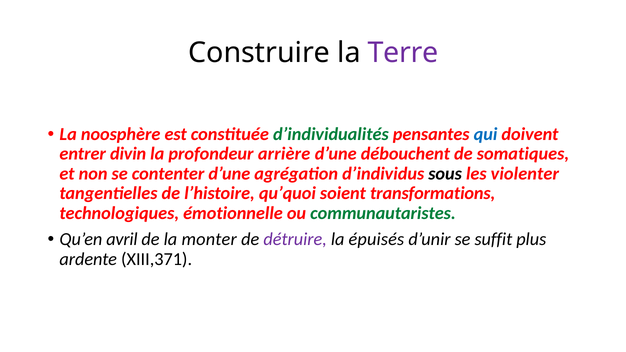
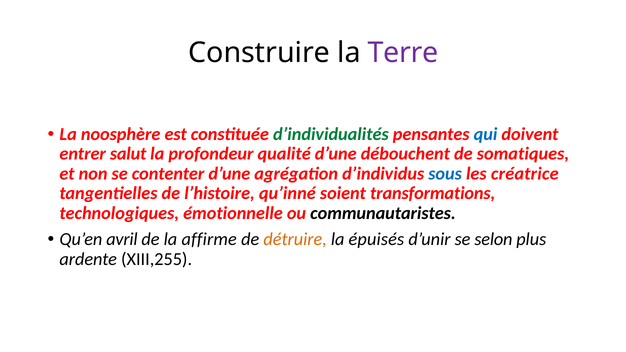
divin: divin -> salut
arrière: arrière -> qualité
sous colour: black -> blue
violenter: violenter -> créatrice
qu’quoi: qu’quoi -> qu’inné
communautaristes colour: green -> black
monter: monter -> affirme
détruire colour: purple -> orange
suffit: suffit -> selon
XIII,371: XIII,371 -> XIII,255
